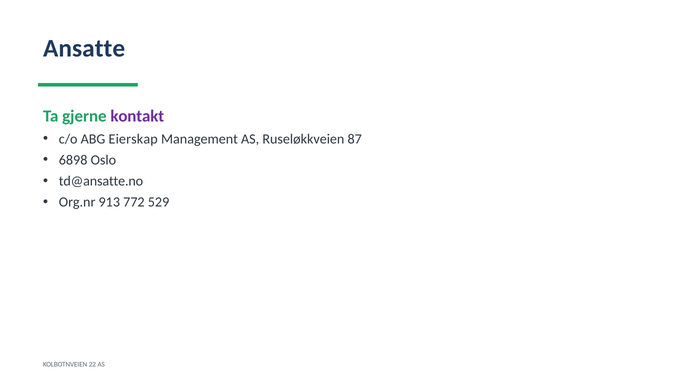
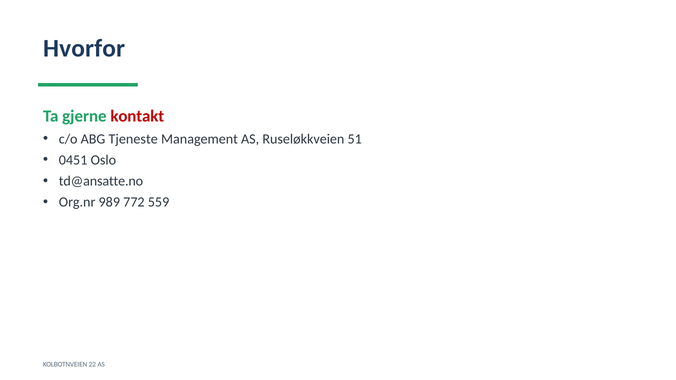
Ansatte: Ansatte -> Hvorfor
kontakt colour: purple -> red
Eierskap: Eierskap -> Tjeneste
87: 87 -> 51
6898: 6898 -> 0451
913: 913 -> 989
529: 529 -> 559
